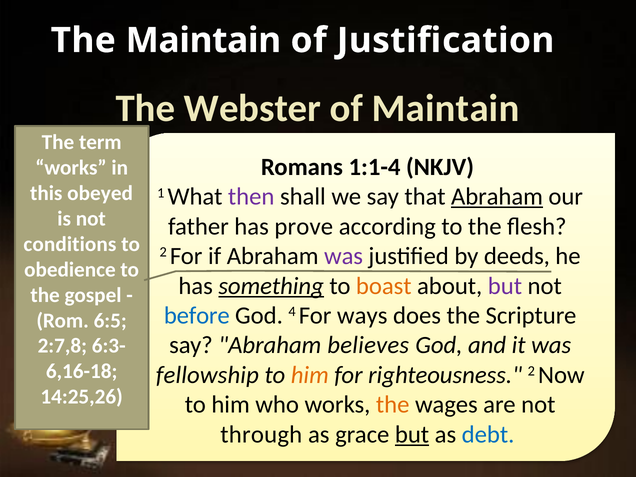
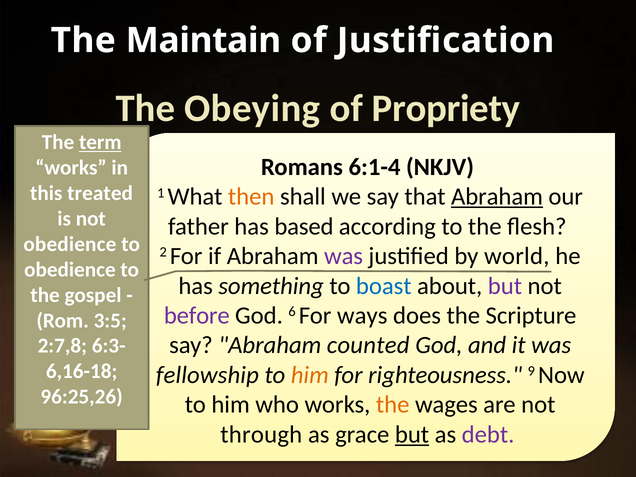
Webster: Webster -> Obeying
of Maintain: Maintain -> Propriety
term underline: none -> present
1:1-4: 1:1-4 -> 6:1-4
obeyed: obeyed -> treated
then colour: purple -> orange
prove: prove -> based
conditions at (70, 244): conditions -> obedience
deeds: deeds -> world
something underline: present -> none
boast colour: orange -> blue
before colour: blue -> purple
4: 4 -> 6
6:5: 6:5 -> 3:5
believes: believes -> counted
righteousness 2: 2 -> 9
14:25,26: 14:25,26 -> 96:25,26
debt colour: blue -> purple
